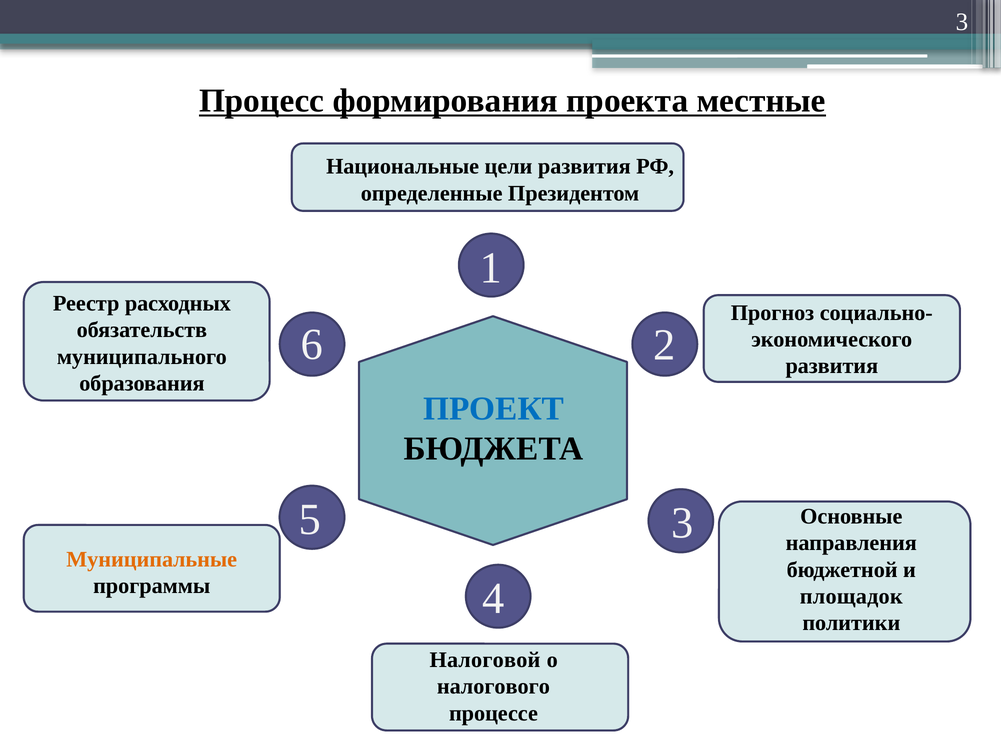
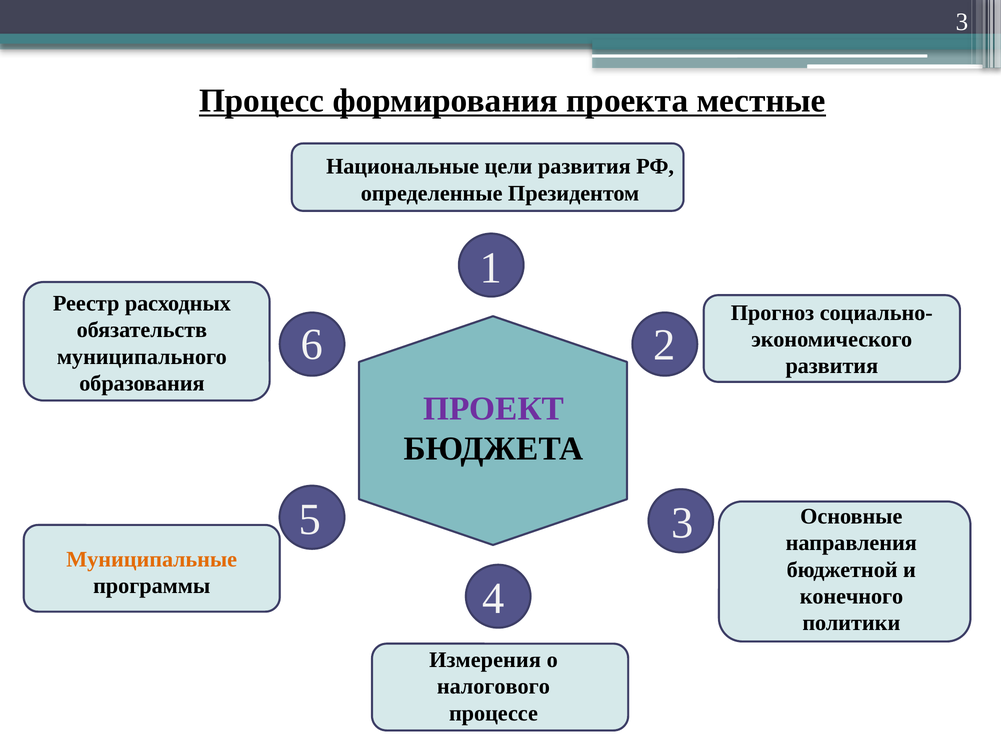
ПРОЕКТ colour: blue -> purple
площадок: площадок -> конечного
Налоговой: Налоговой -> Измерения
